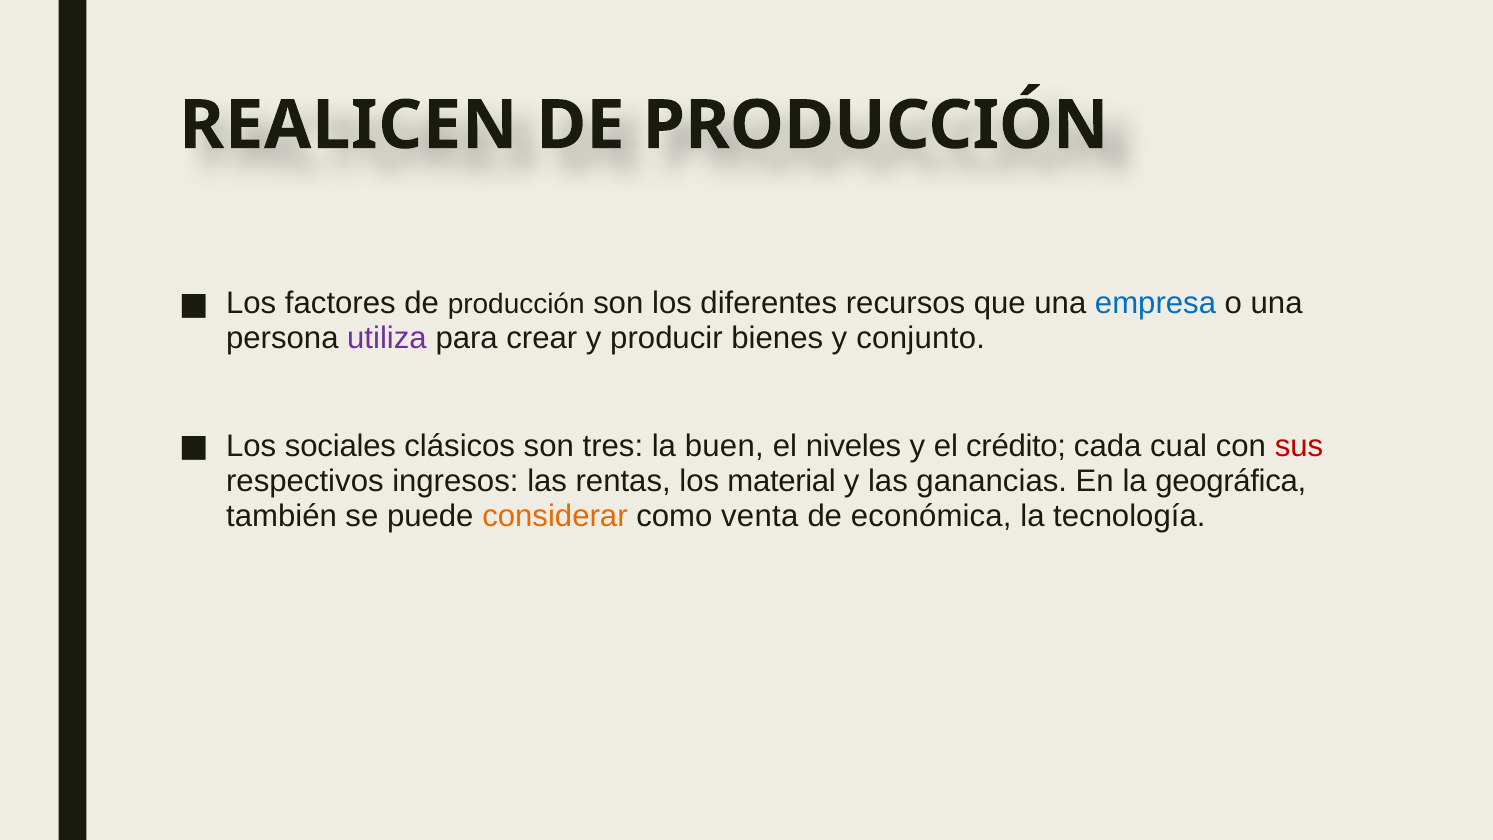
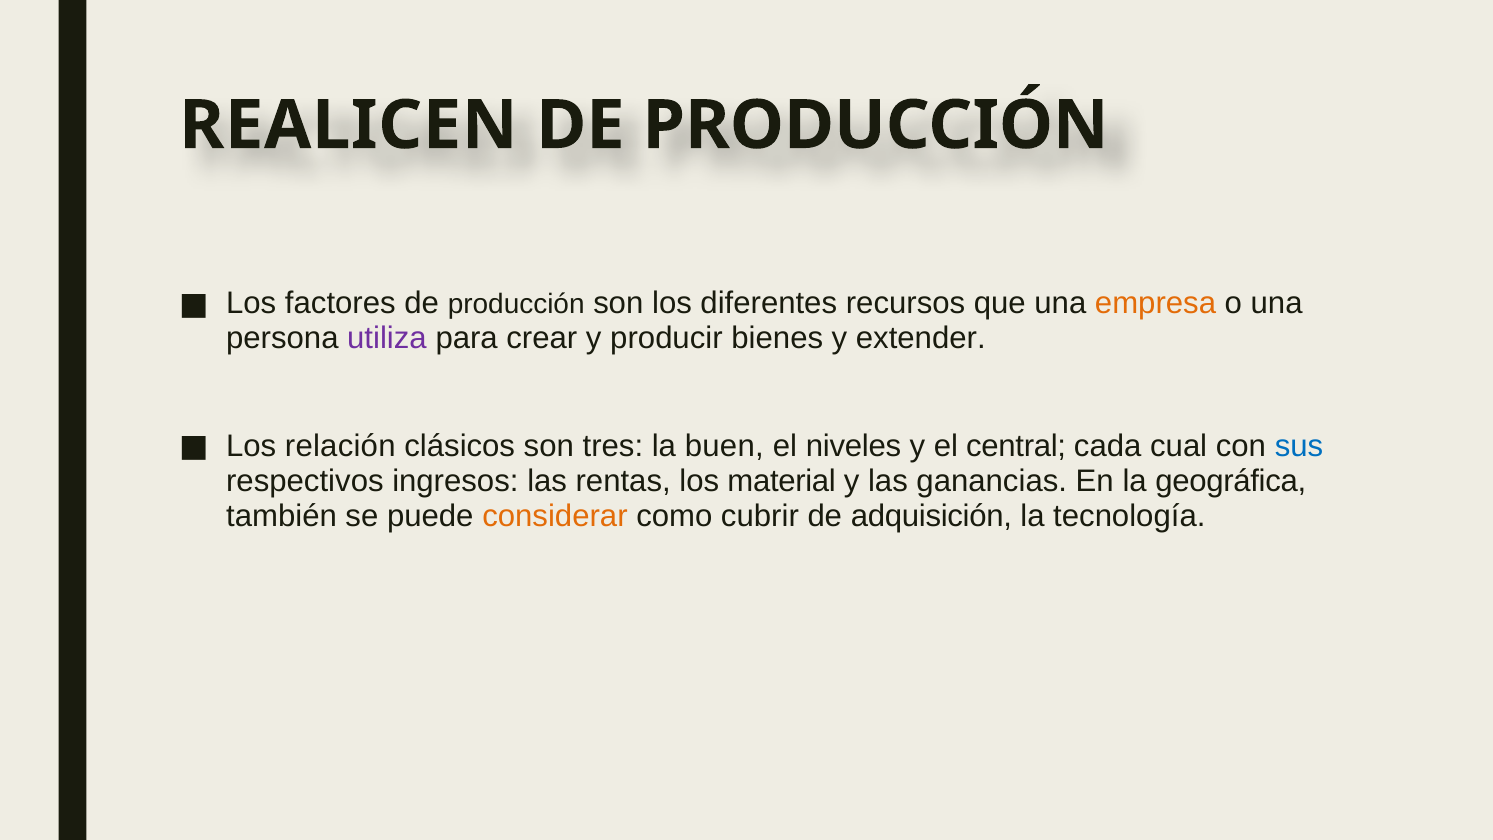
empresa colour: blue -> orange
conjunto: conjunto -> extender
sociales: sociales -> relación
crédito: crédito -> central
sus colour: red -> blue
venta: venta -> cubrir
económica: económica -> adquisición
